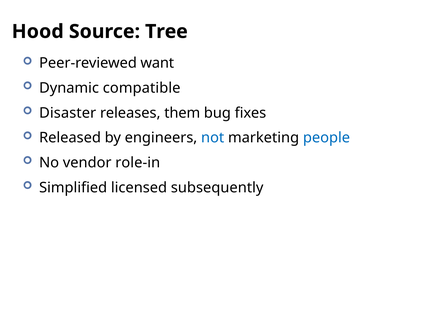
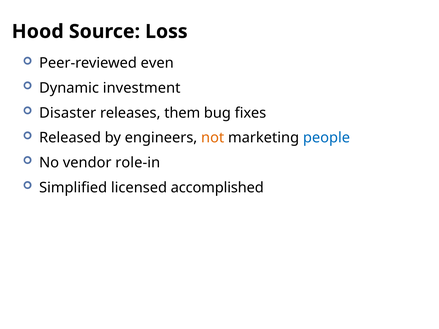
Tree: Tree -> Loss
want: want -> even
compatible: compatible -> investment
not colour: blue -> orange
subsequently: subsequently -> accomplished
